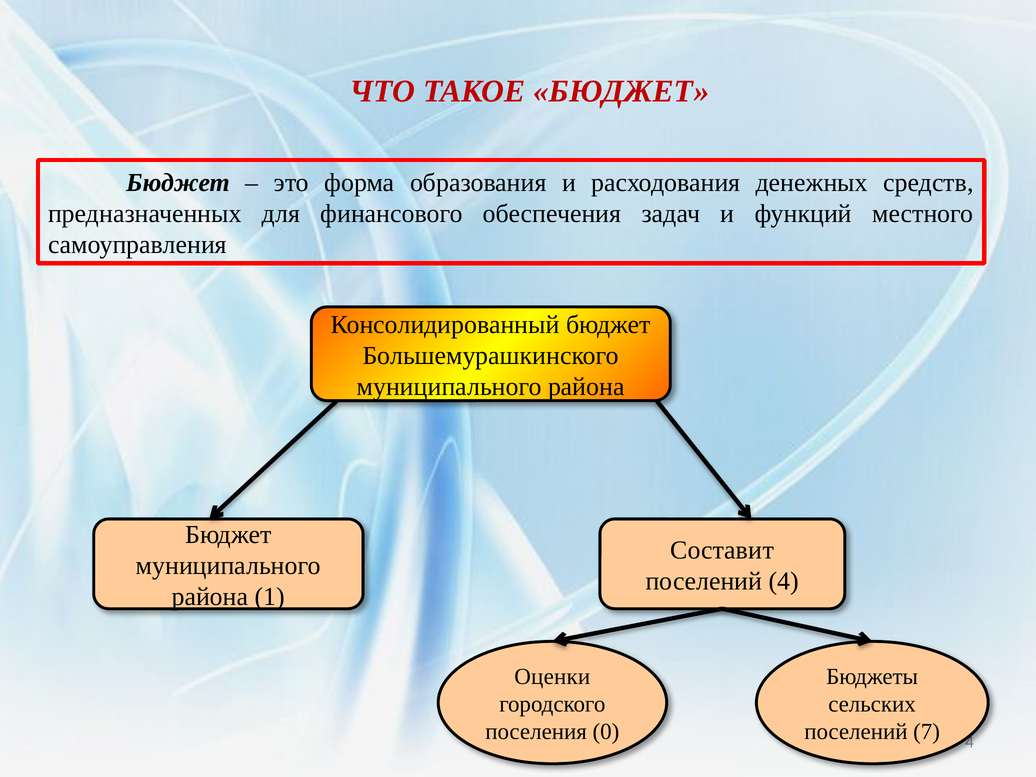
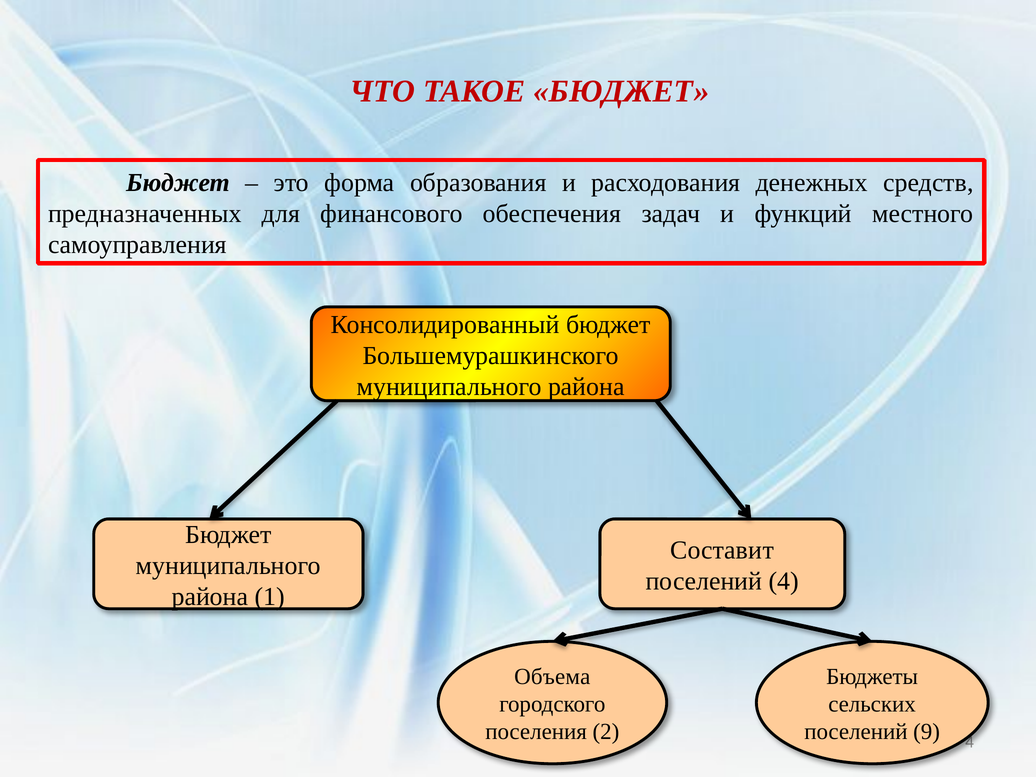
Оценки: Оценки -> Объема
0: 0 -> 2
7: 7 -> 9
